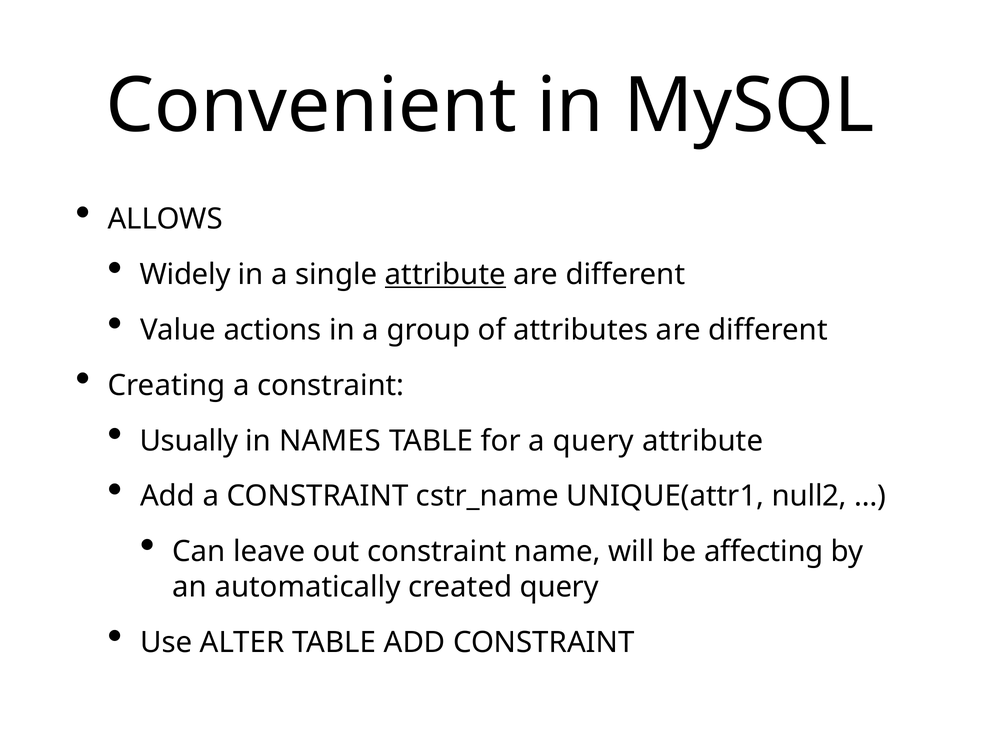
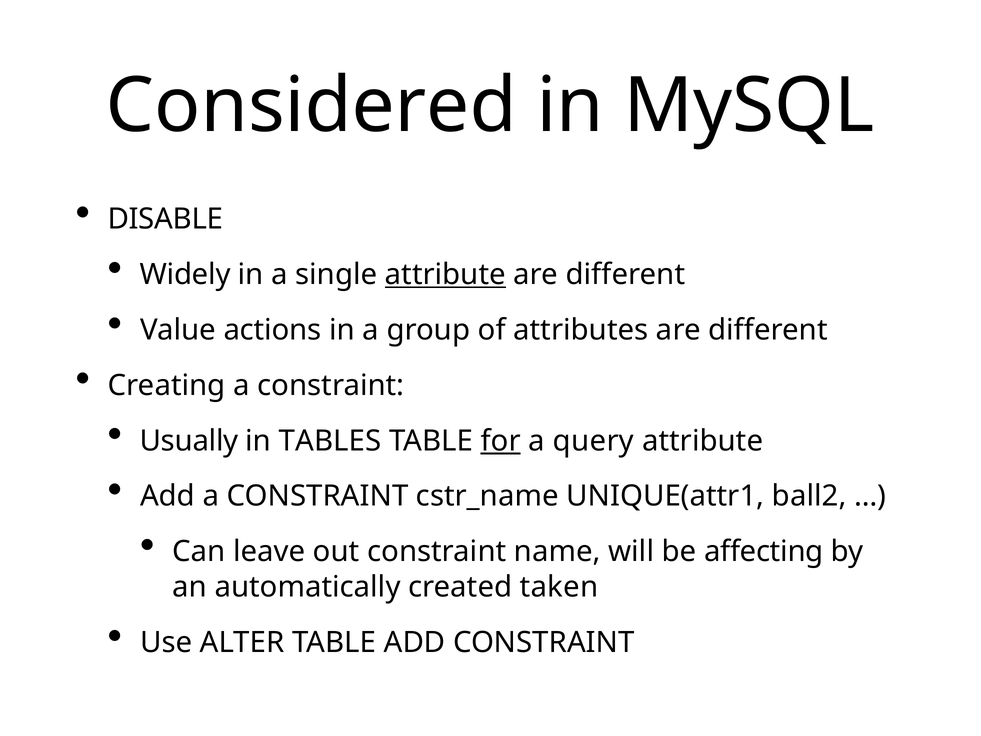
Convenient: Convenient -> Considered
ALLOWS: ALLOWS -> DISABLE
NAMES: NAMES -> TABLES
for underline: none -> present
null2: null2 -> ball2
created query: query -> taken
